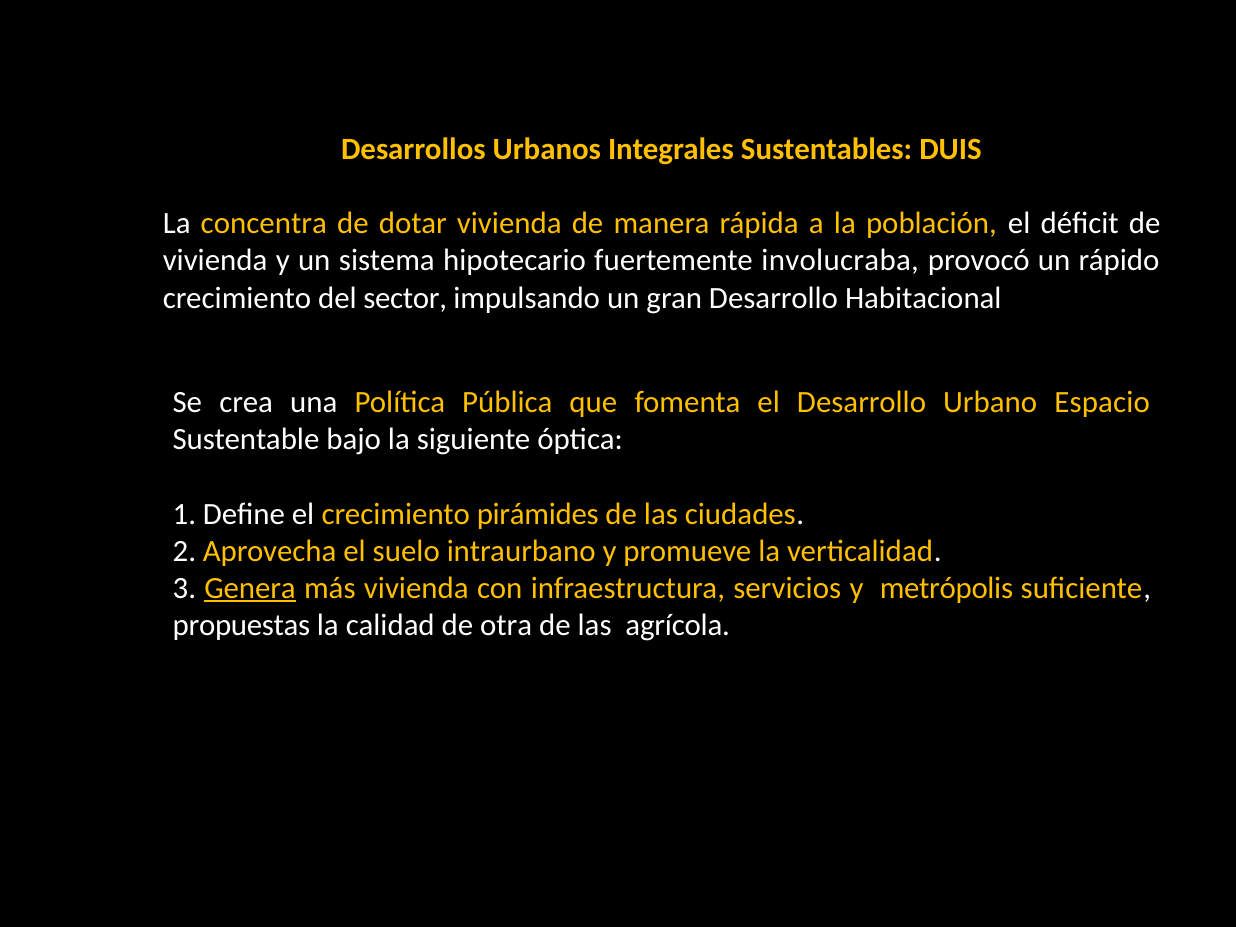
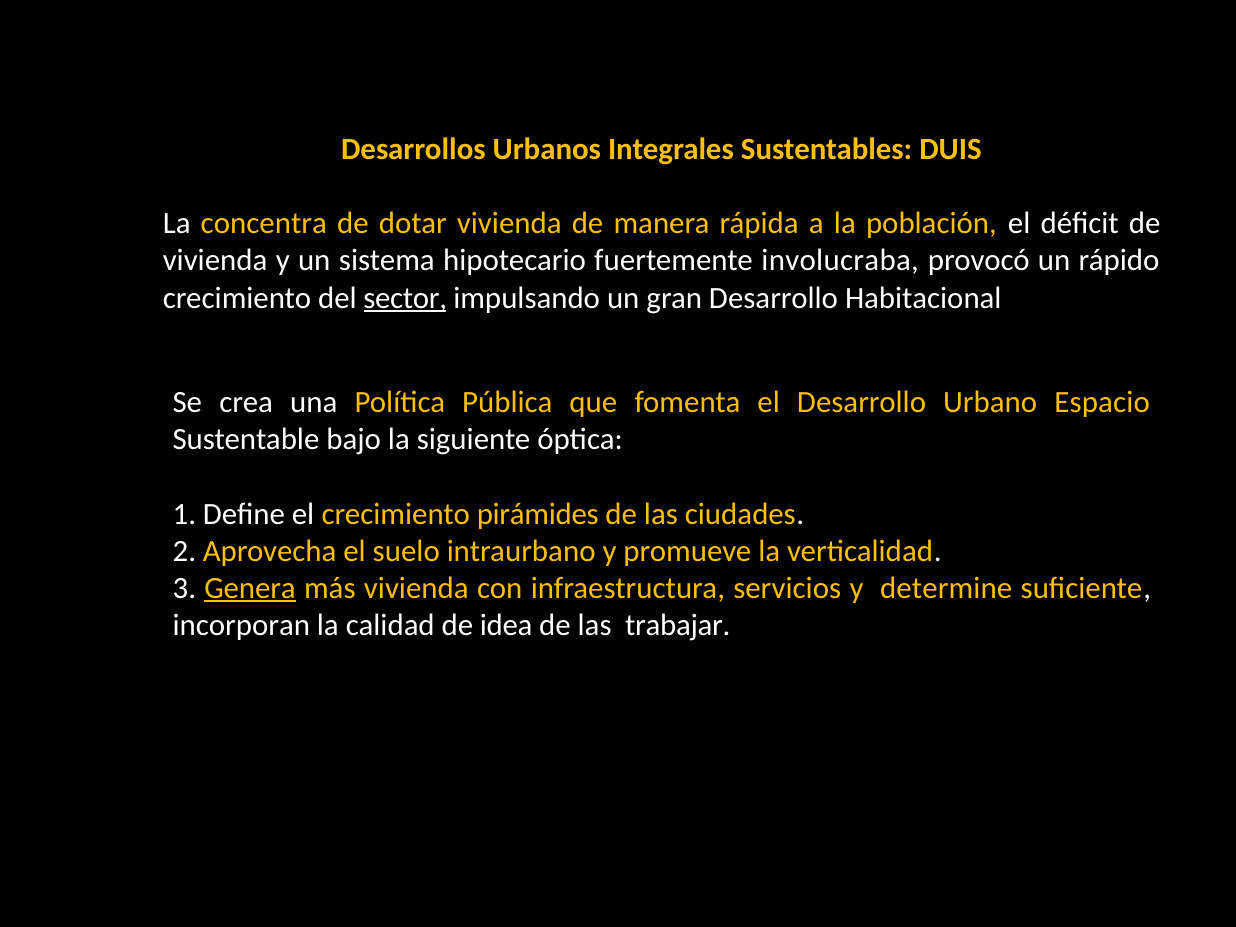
sector underline: none -> present
metrópolis: metrópolis -> determine
propuestas: propuestas -> incorporan
otra: otra -> idea
agrícola: agrícola -> trabajar
